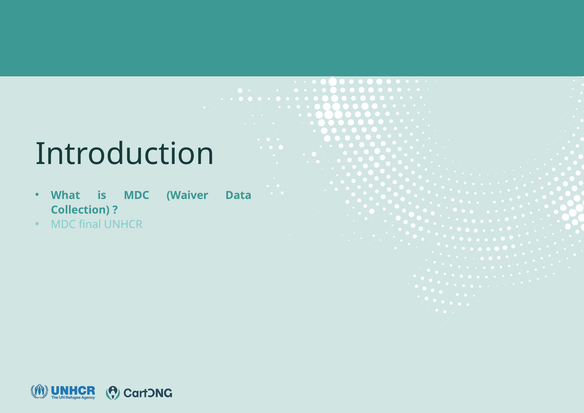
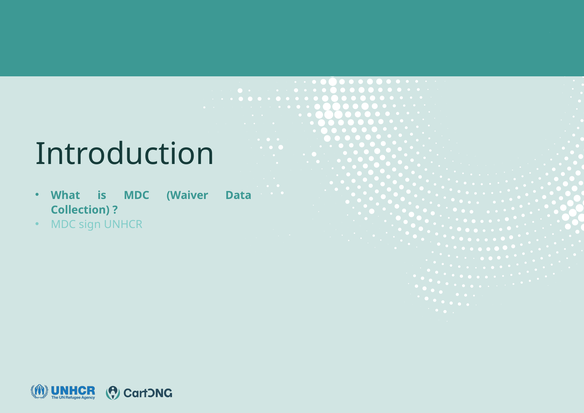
final: final -> sign
